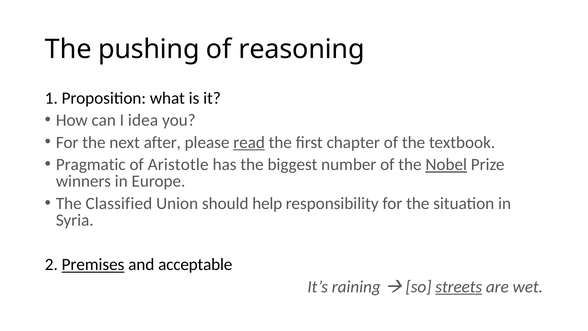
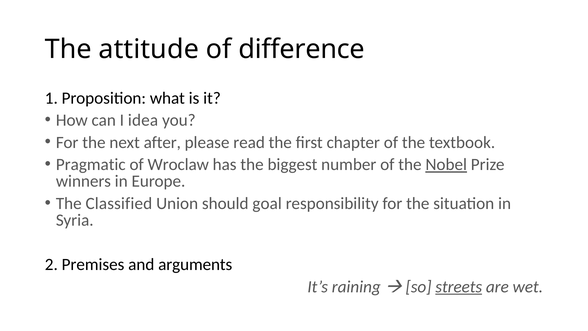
pushing: pushing -> attitude
reasoning: reasoning -> difference
read underline: present -> none
Aristotle: Aristotle -> Wroclaw
help: help -> goal
Premises underline: present -> none
acceptable: acceptable -> arguments
